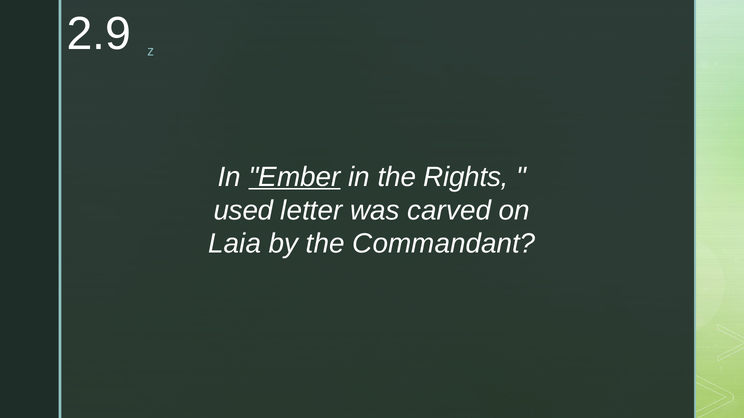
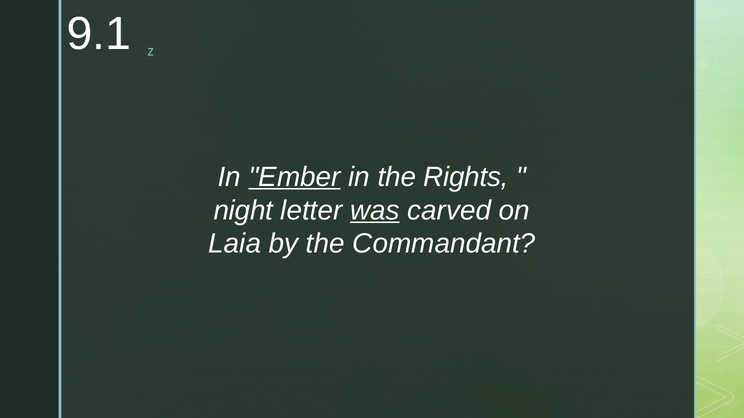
2.9: 2.9 -> 9.1
used: used -> night
was underline: none -> present
